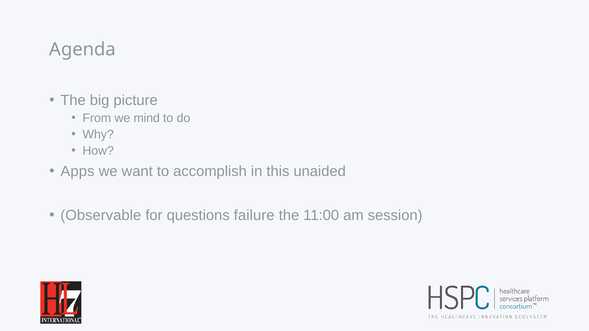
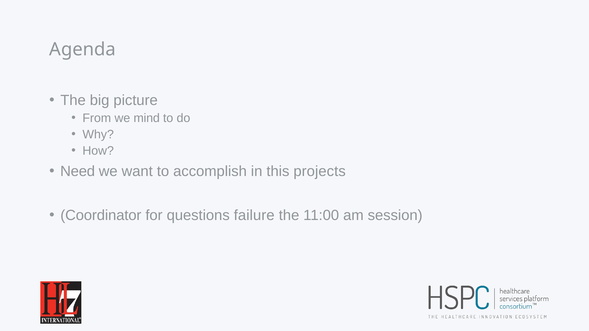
Apps: Apps -> Need
unaided: unaided -> projects
Observable: Observable -> Coordinator
